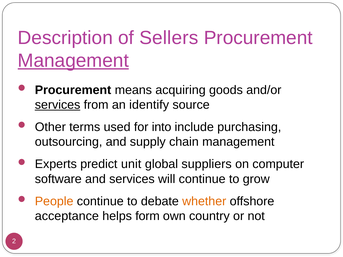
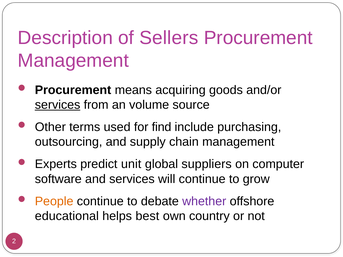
Management at (73, 61) underline: present -> none
identify: identify -> volume
into: into -> find
whether colour: orange -> purple
acceptance: acceptance -> educational
form: form -> best
